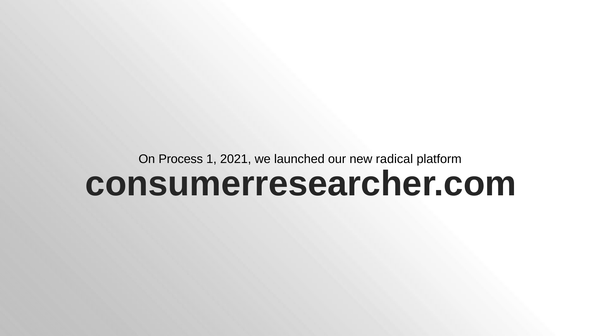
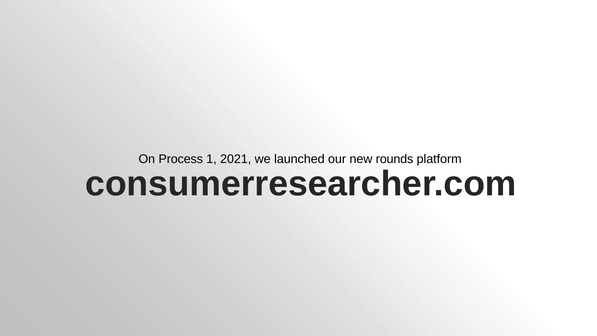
radical: radical -> rounds
